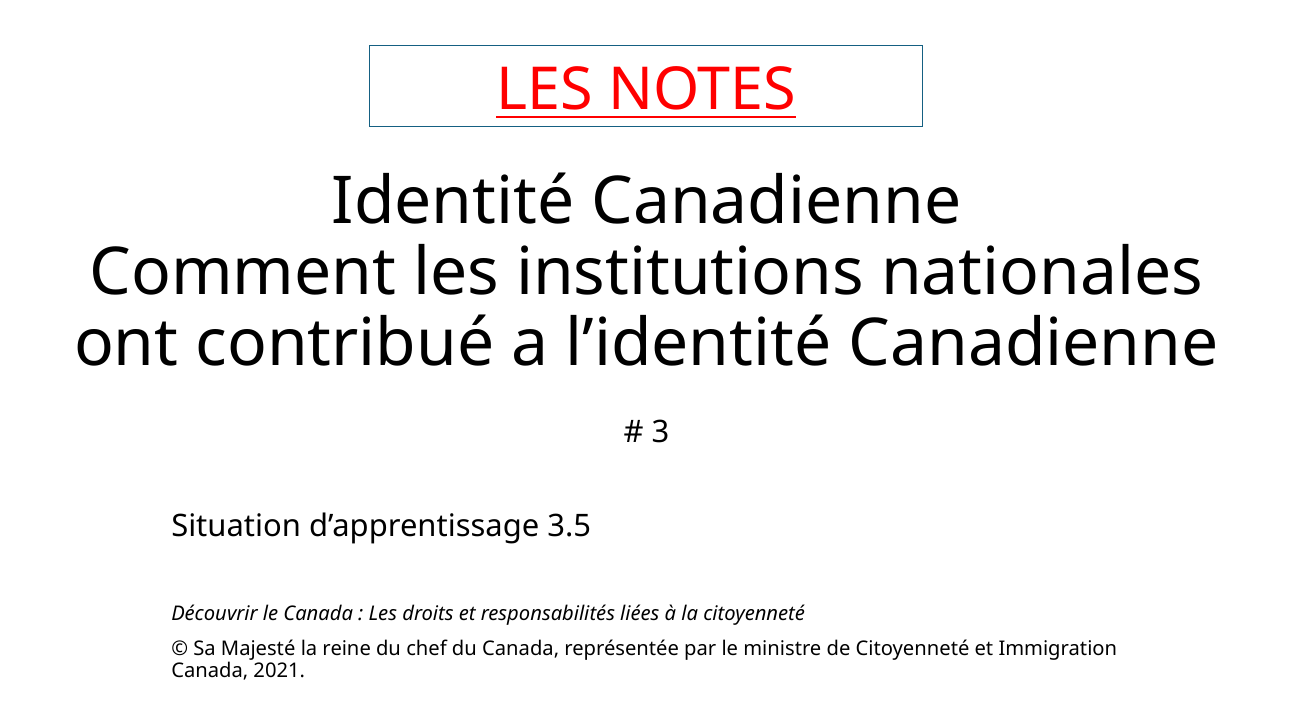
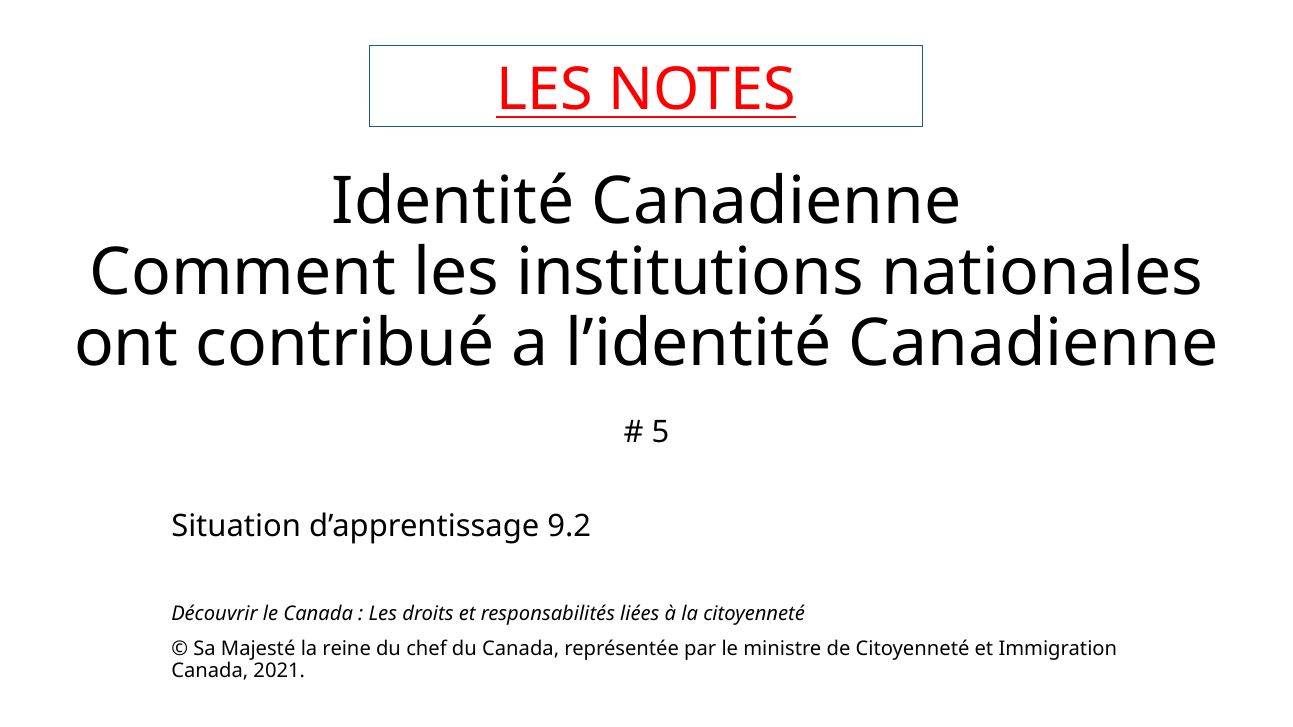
3: 3 -> 5
3.5: 3.5 -> 9.2
